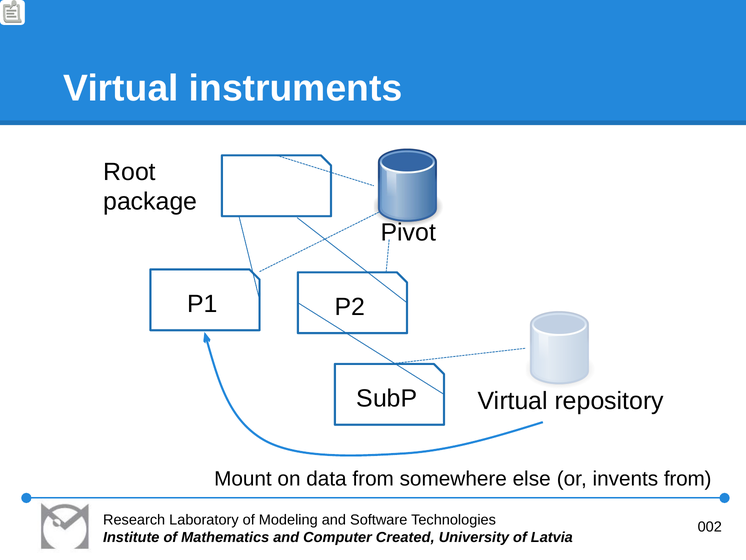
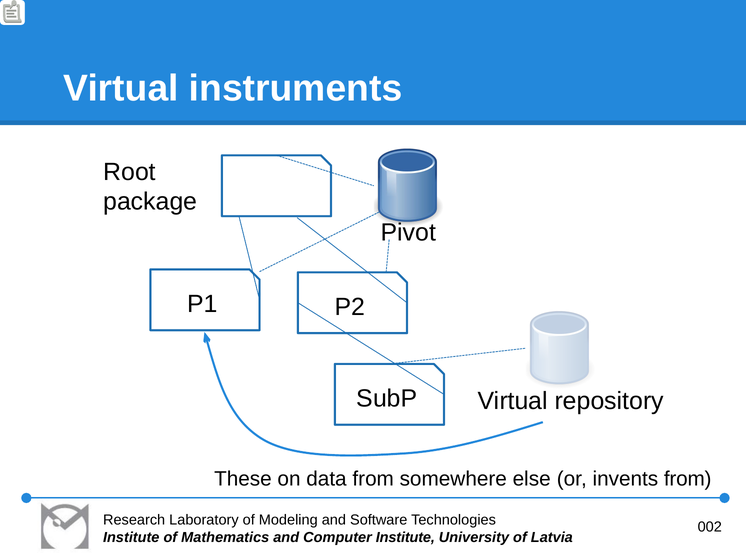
Mount: Mount -> These
Computer Created: Created -> Institute
